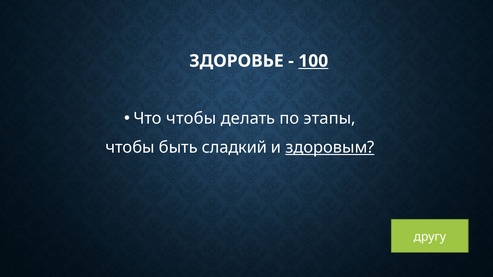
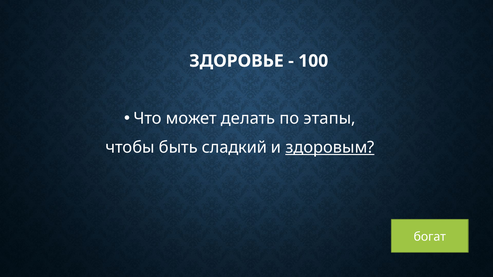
100 underline: present -> none
Что чтобы: чтобы -> может
другу: другу -> богат
